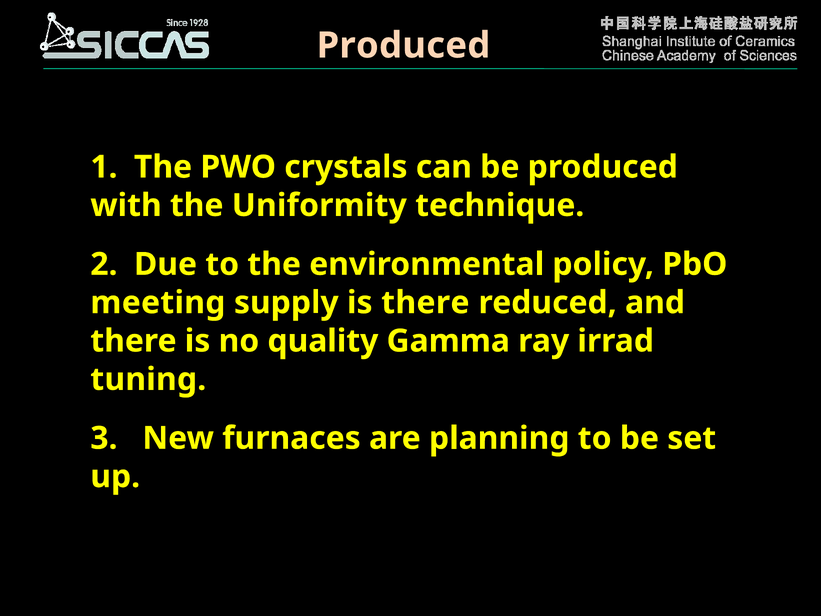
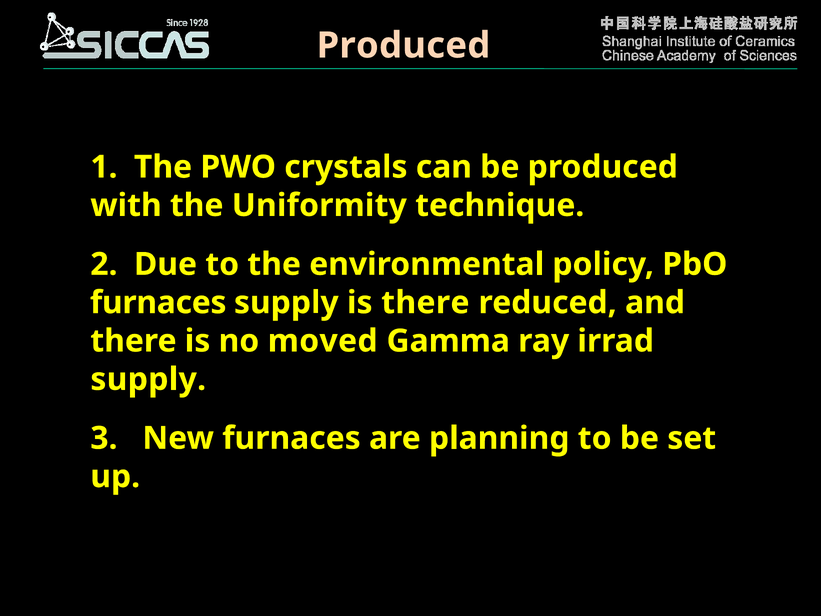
meeting at (158, 303): meeting -> furnaces
quality: quality -> moved
tuning at (148, 379): tuning -> supply
